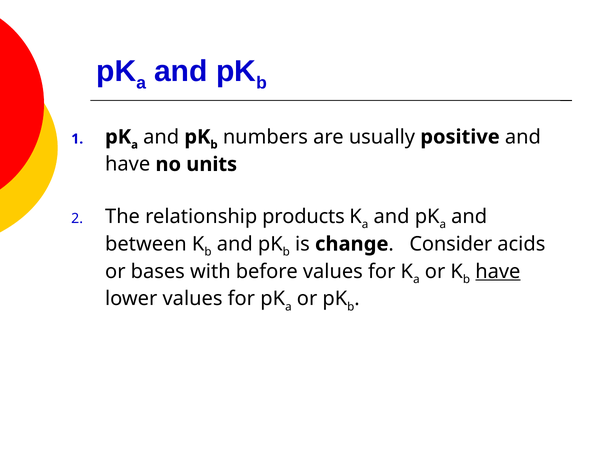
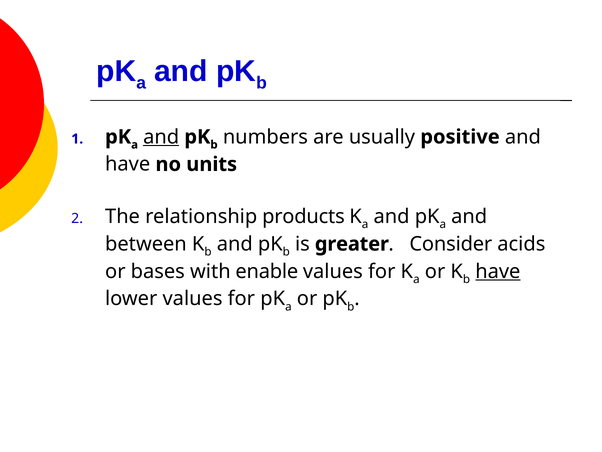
and at (161, 137) underline: none -> present
change: change -> greater
before: before -> enable
